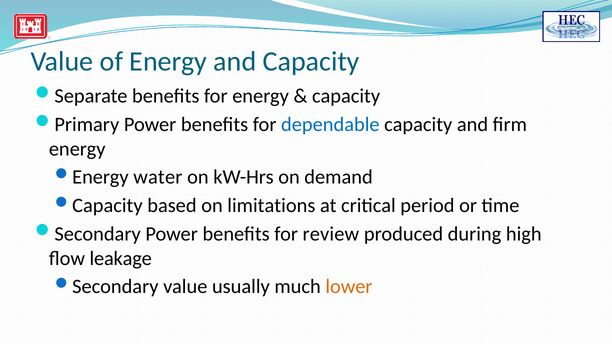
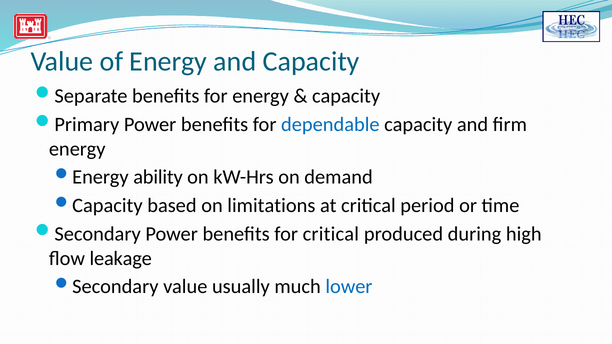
water: water -> ability
for review: review -> critical
lower colour: orange -> blue
